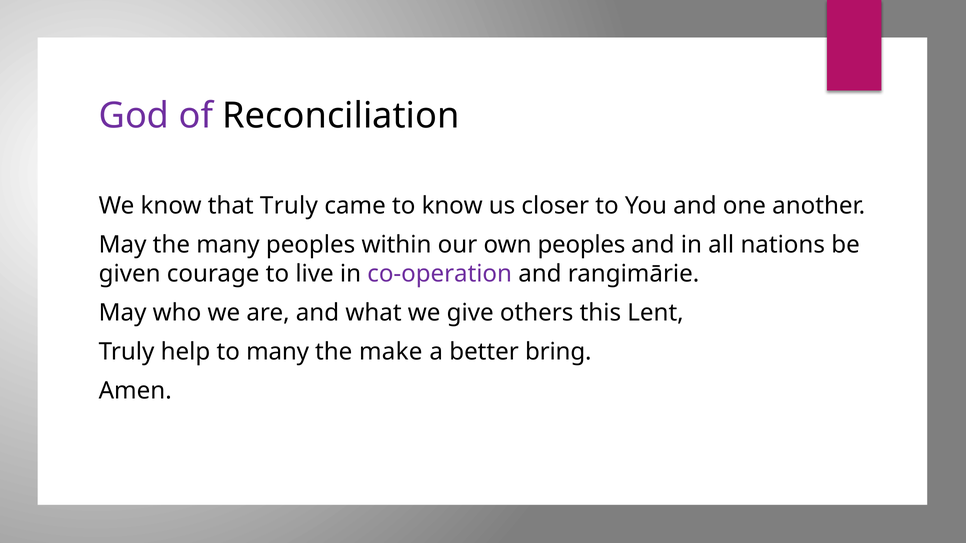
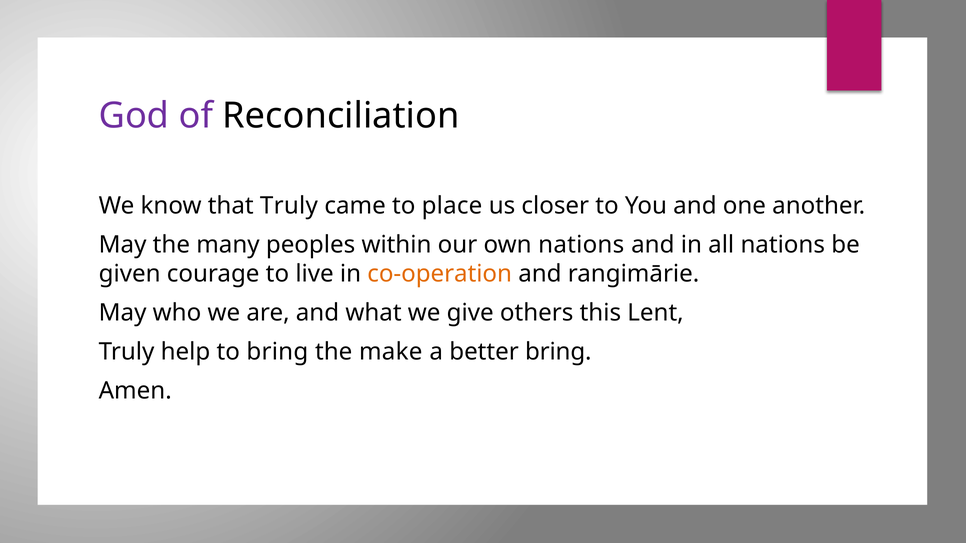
to know: know -> place
own peoples: peoples -> nations
co-operation colour: purple -> orange
to many: many -> bring
